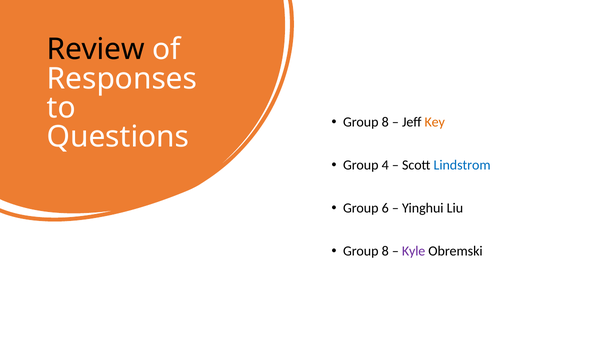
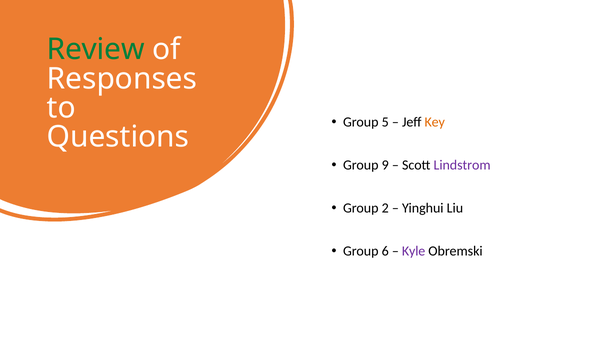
Review colour: black -> green
8 at (385, 122): 8 -> 5
4: 4 -> 9
Lindstrom colour: blue -> purple
6: 6 -> 2
8 at (385, 251): 8 -> 6
